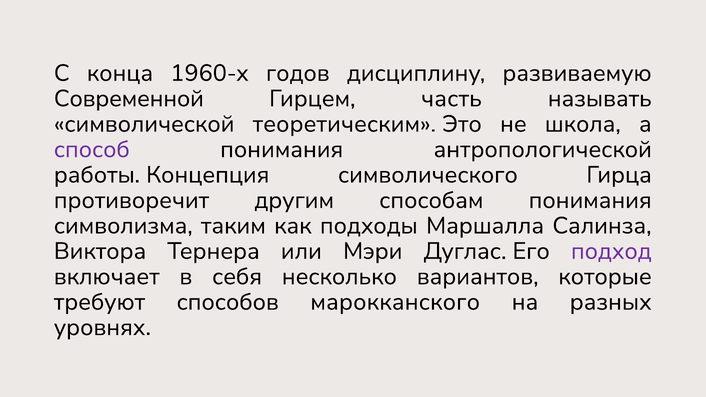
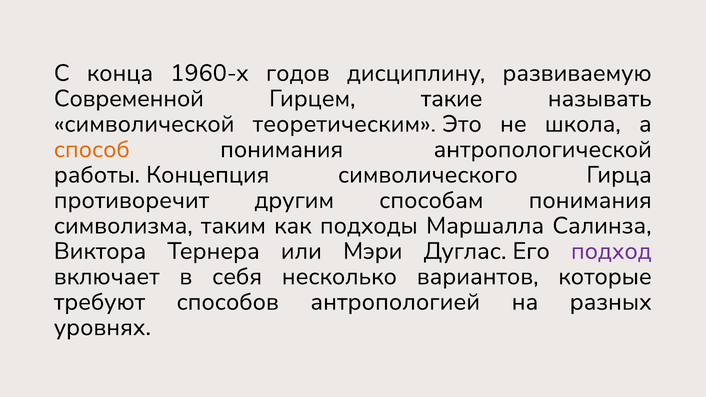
часть: часть -> такие
способ colour: purple -> orange
марокканского: марокканского -> антропологией
